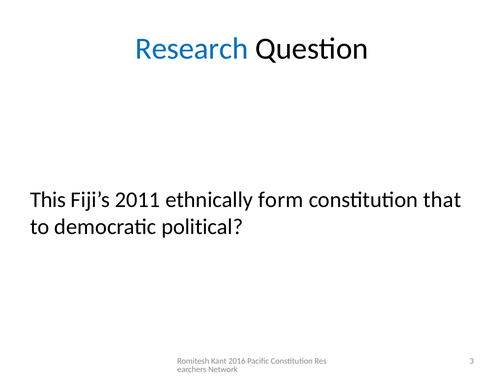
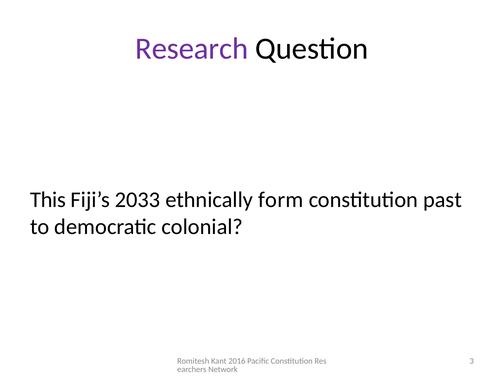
Research colour: blue -> purple
2011: 2011 -> 2033
that: that -> past
political: political -> colonial
